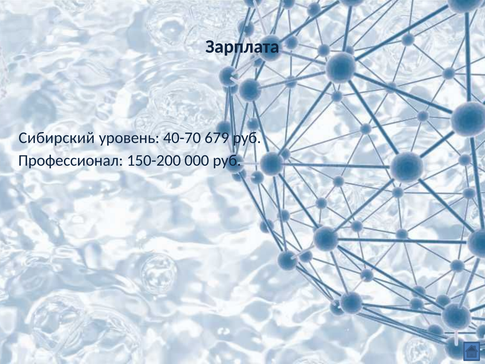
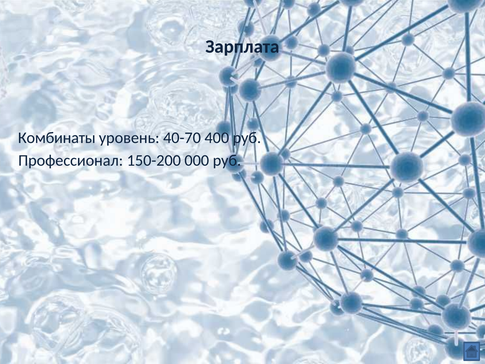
Сибирский: Сибирский -> Комбинаты
679: 679 -> 400
